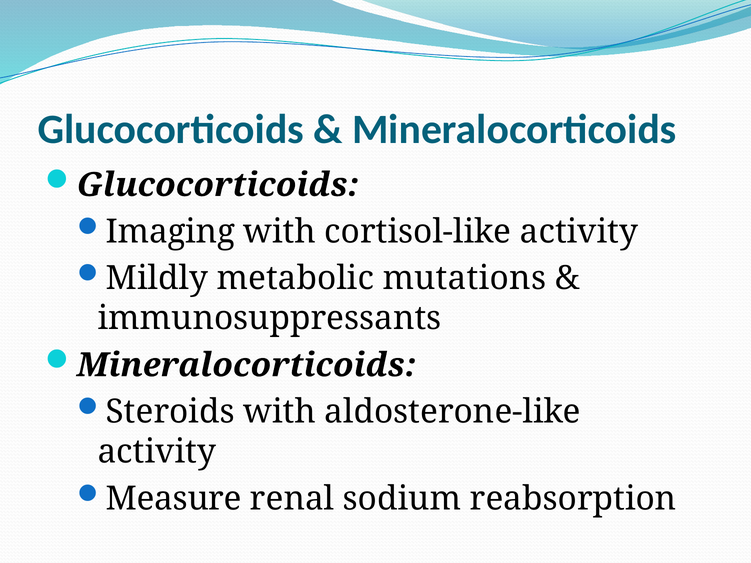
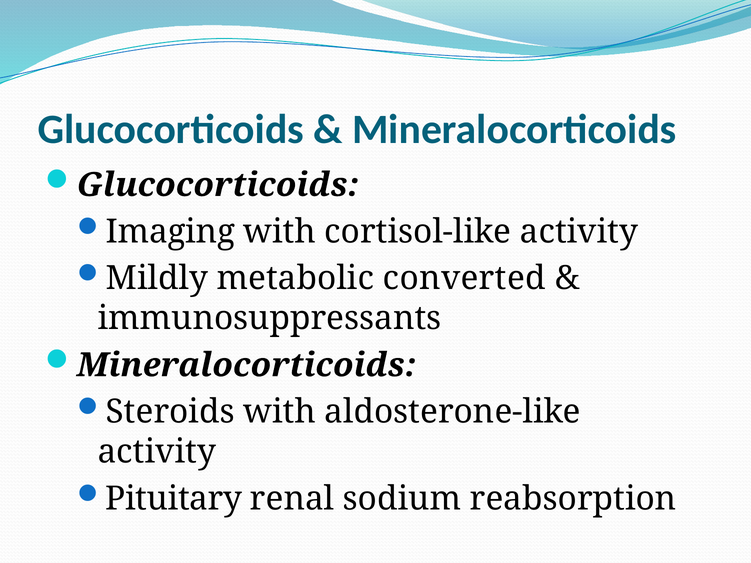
mutations: mutations -> converted
Measure: Measure -> Pituitary
